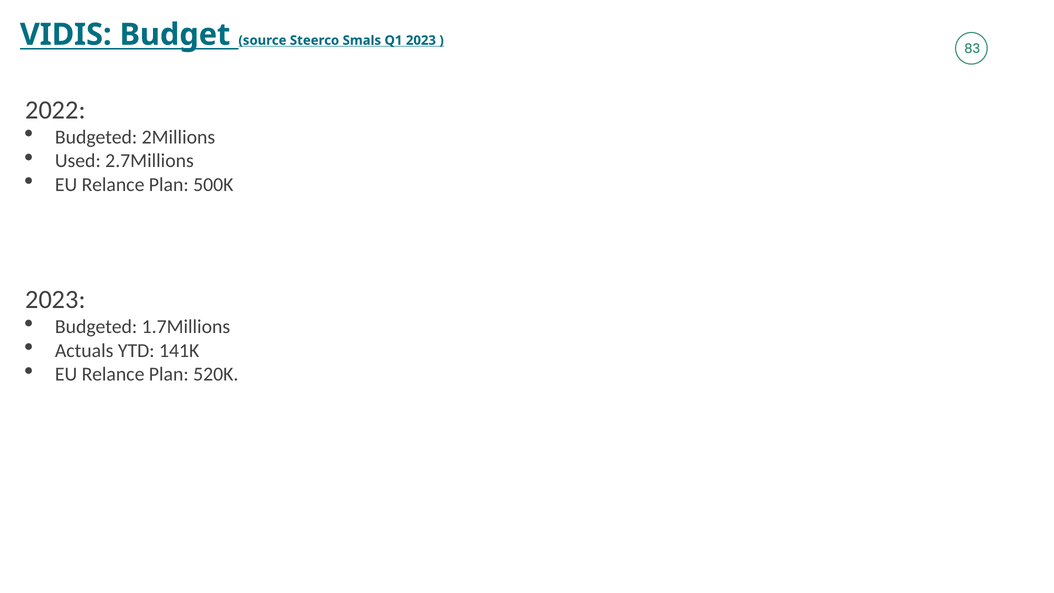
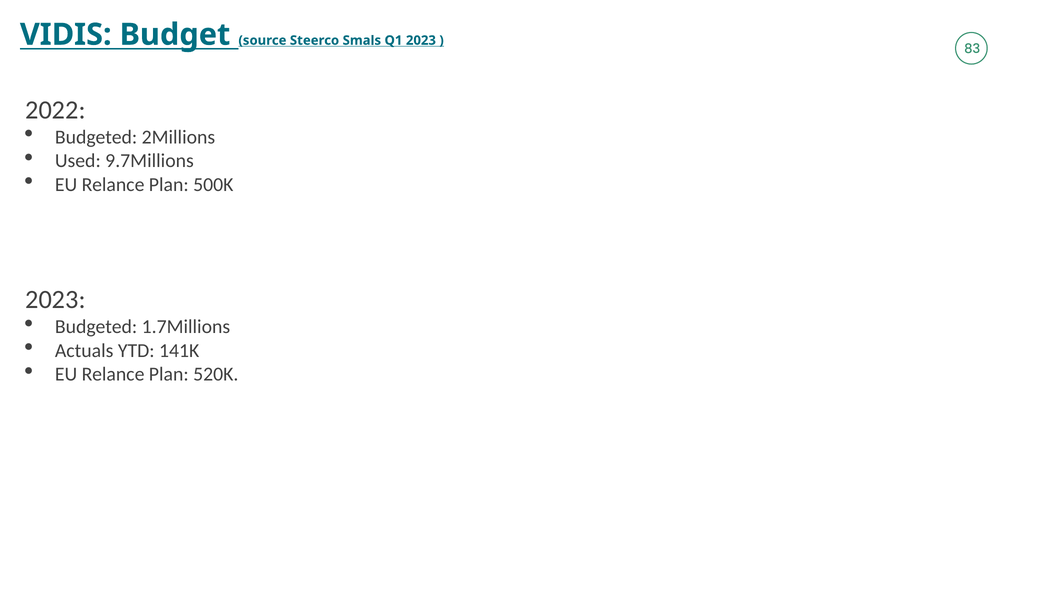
2.7Millions: 2.7Millions -> 9.7Millions
